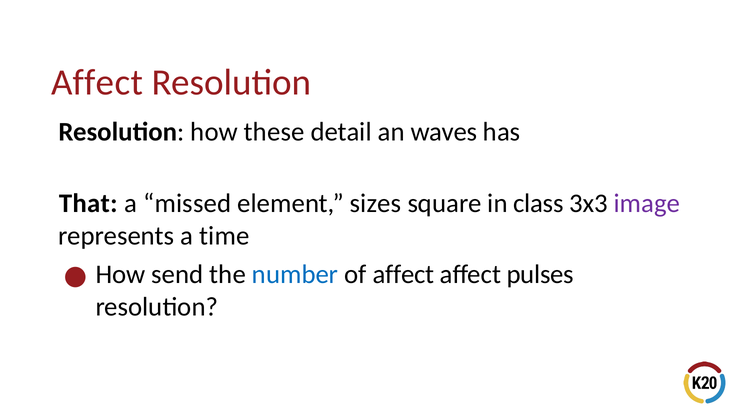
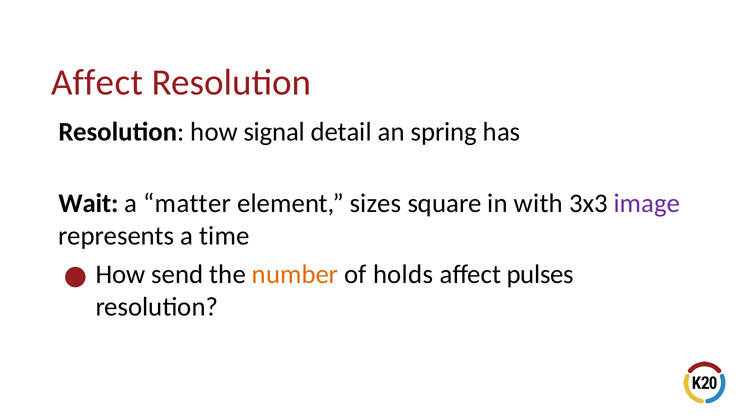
these: these -> signal
waves: waves -> spring
That: That -> Wait
missed: missed -> matter
class: class -> with
number colour: blue -> orange
of affect: affect -> holds
